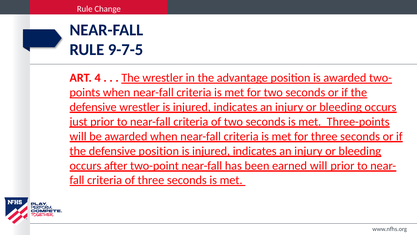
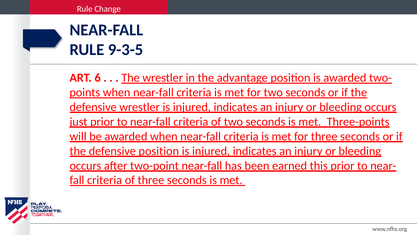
9-7-5: 9-7-5 -> 9-3-5
4: 4 -> 6
earned will: will -> this
